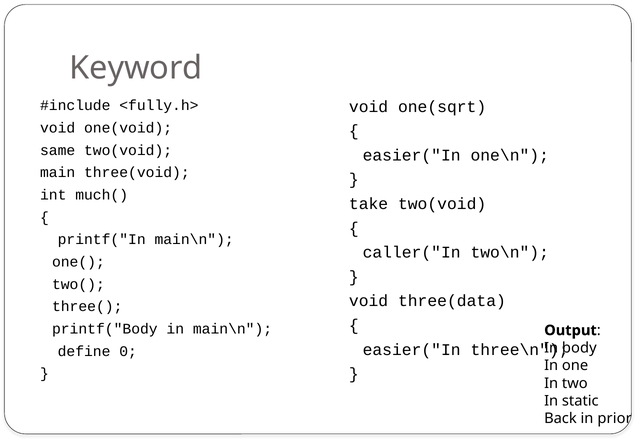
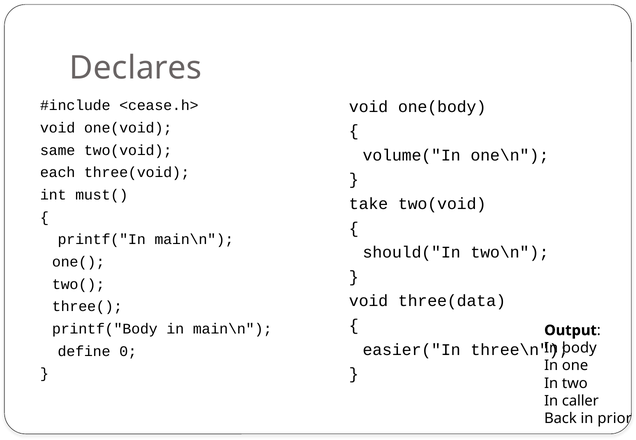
Keyword: Keyword -> Declares
<fully.h>: <fully.h> -> <cease.h>
one(sqrt: one(sqrt -> one(body
easier("In at (412, 155): easier("In -> volume("In
main: main -> each
much(: much( -> must(
caller("In: caller("In -> should("In
static: static -> caller
